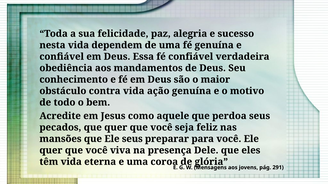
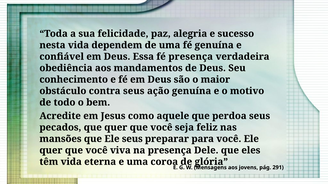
fé confiável: confiável -> presença
contra vida: vida -> seus
